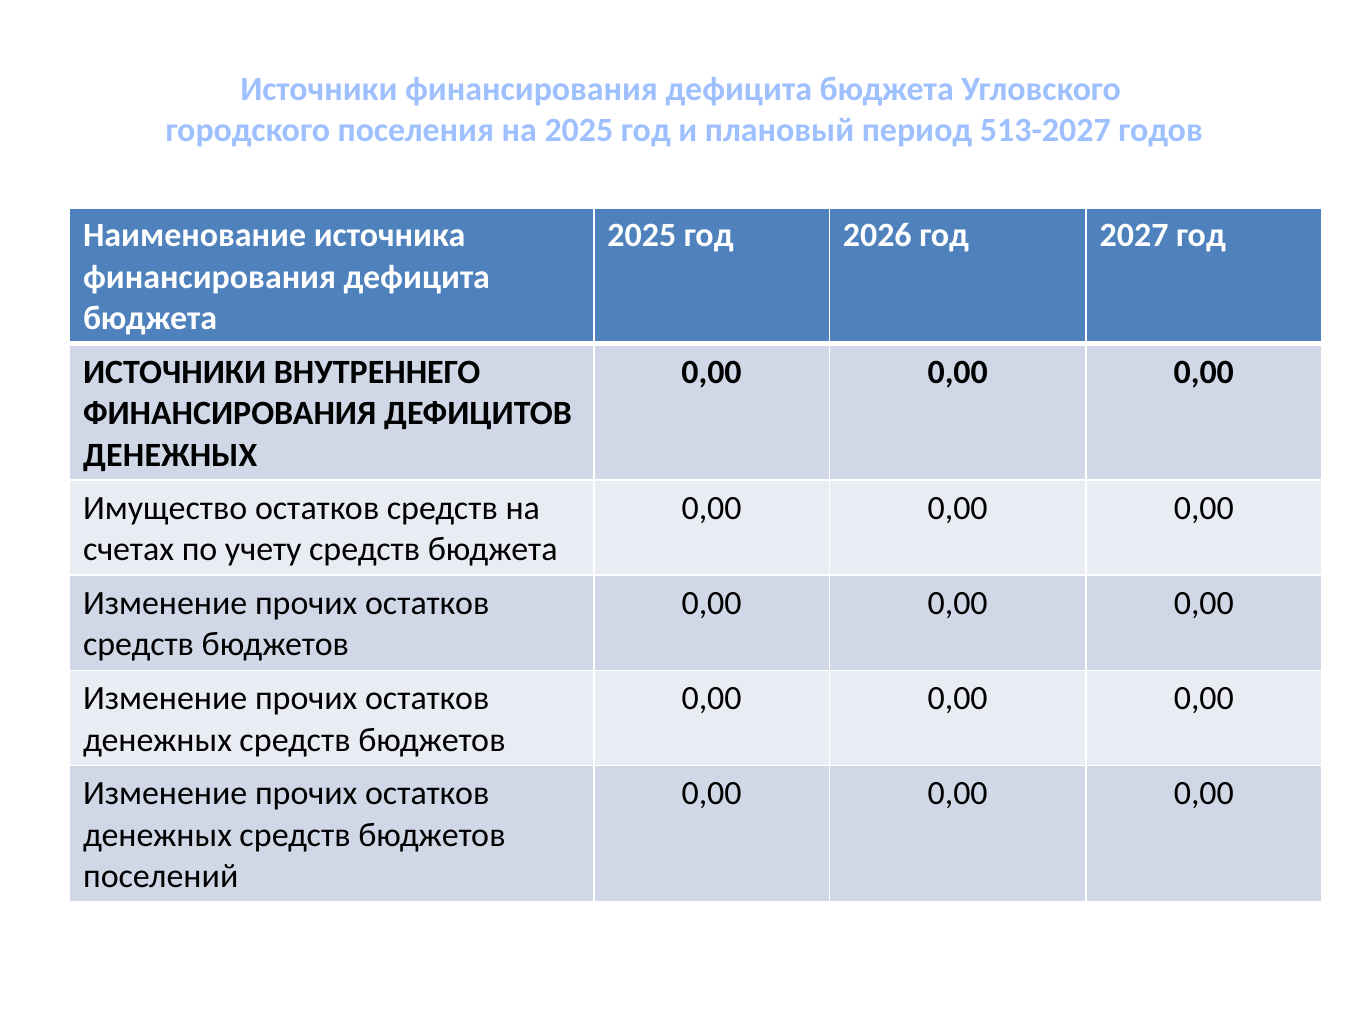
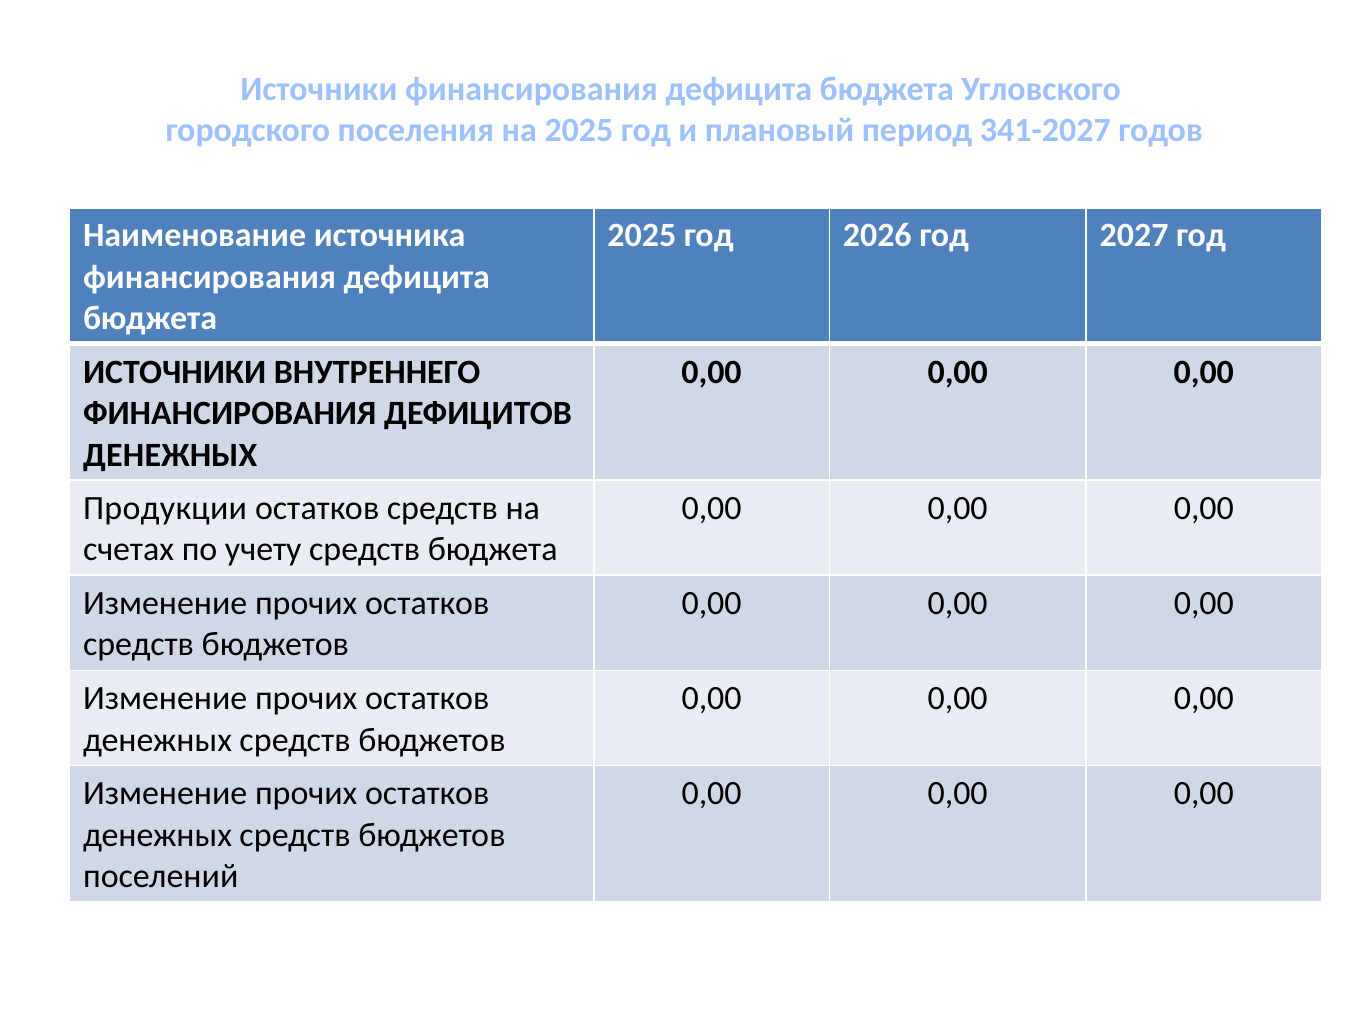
513-2027: 513-2027 -> 341-2027
Имущество: Имущество -> Продукции
